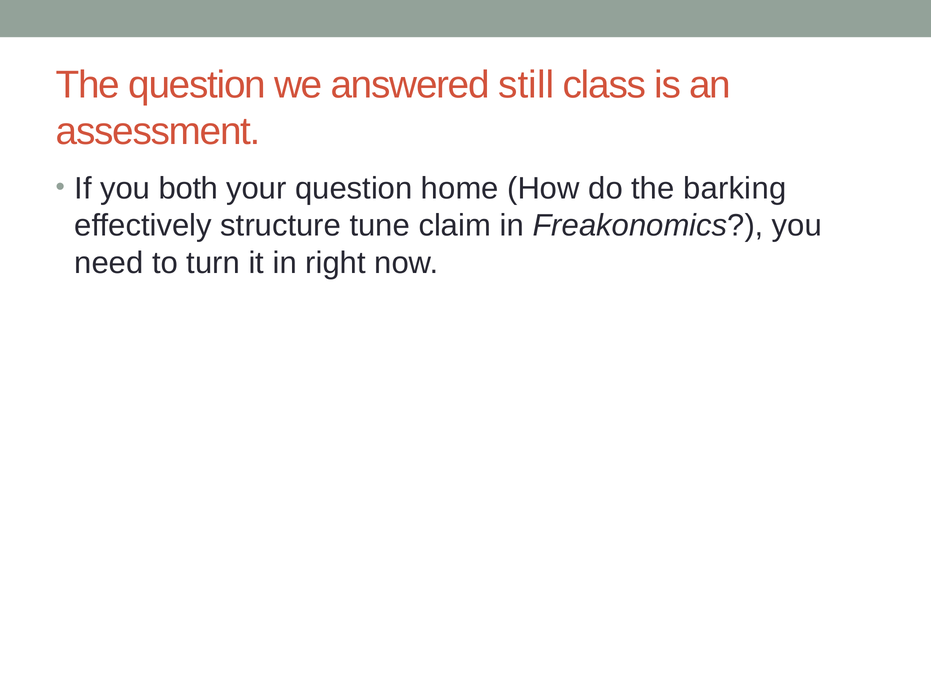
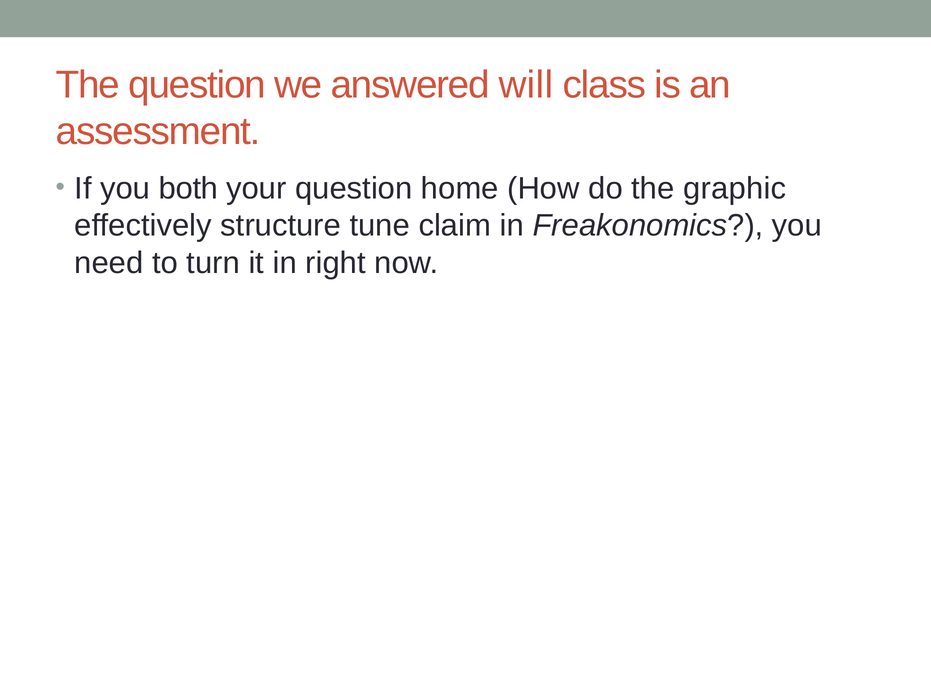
still: still -> will
barking: barking -> graphic
